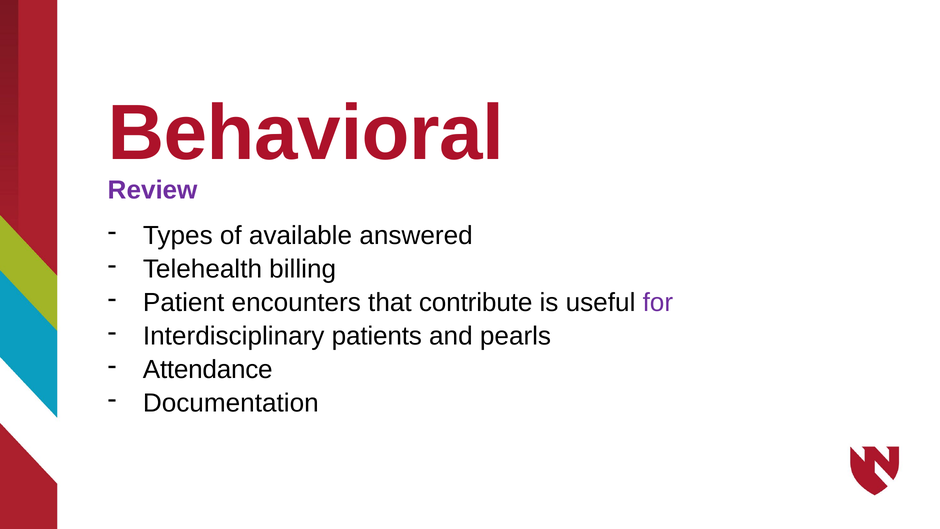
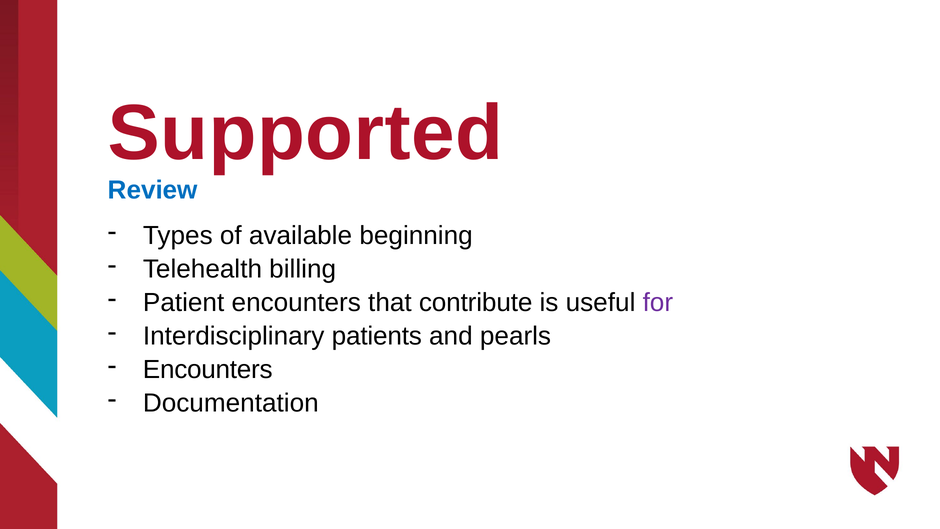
Behavioral: Behavioral -> Supported
Review colour: purple -> blue
answered: answered -> beginning
Attendance at (208, 370): Attendance -> Encounters
